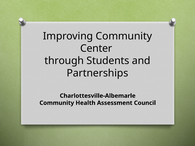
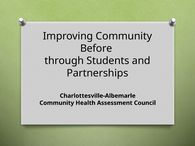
Center: Center -> Before
